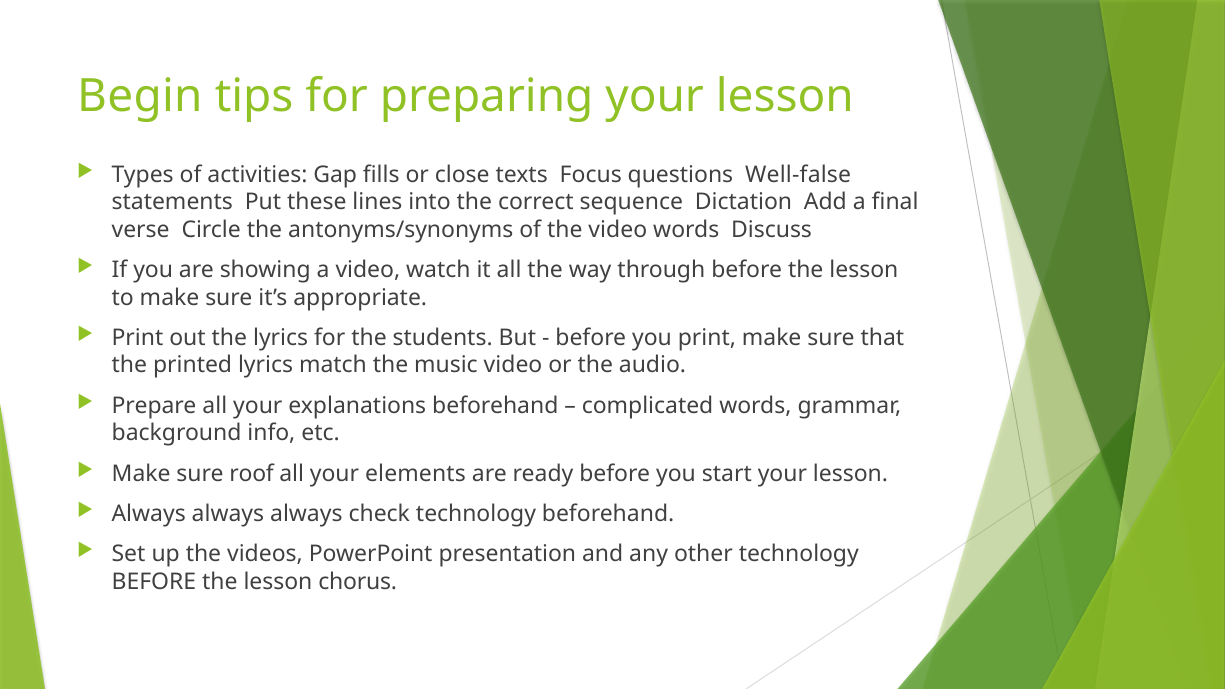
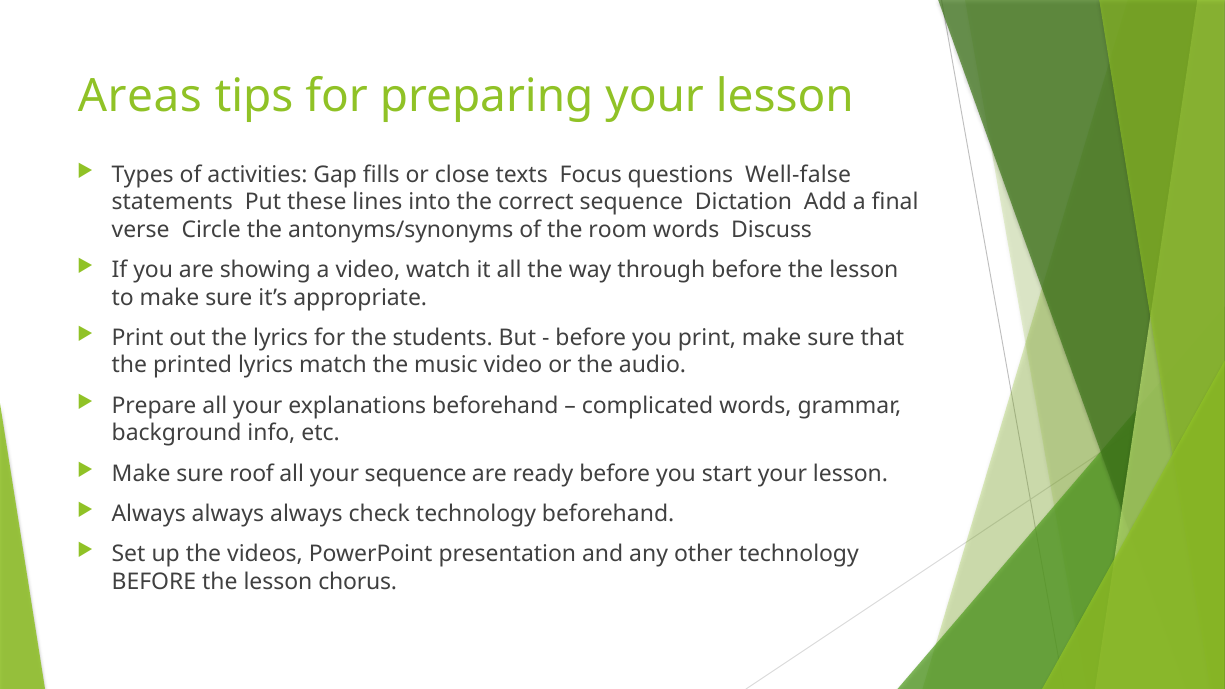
Begin: Begin -> Areas
the video: video -> room
your elements: elements -> sequence
